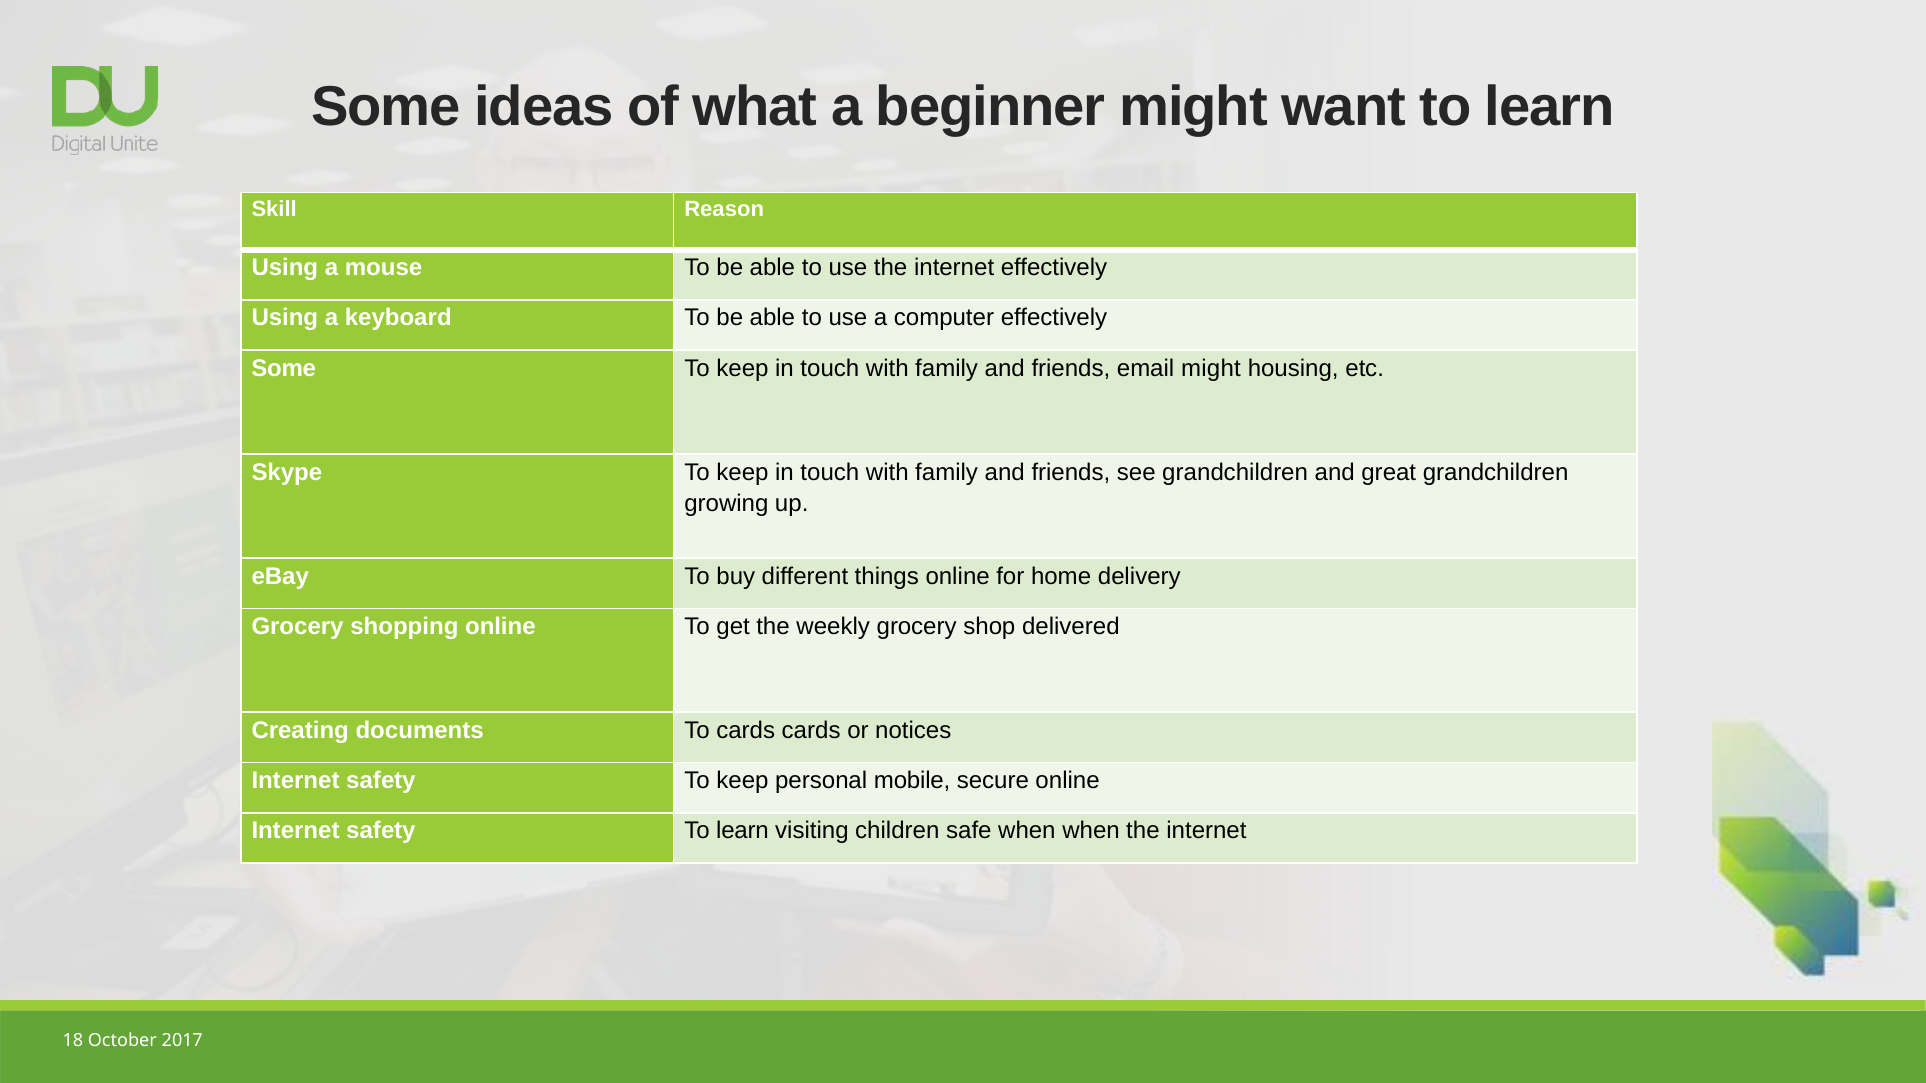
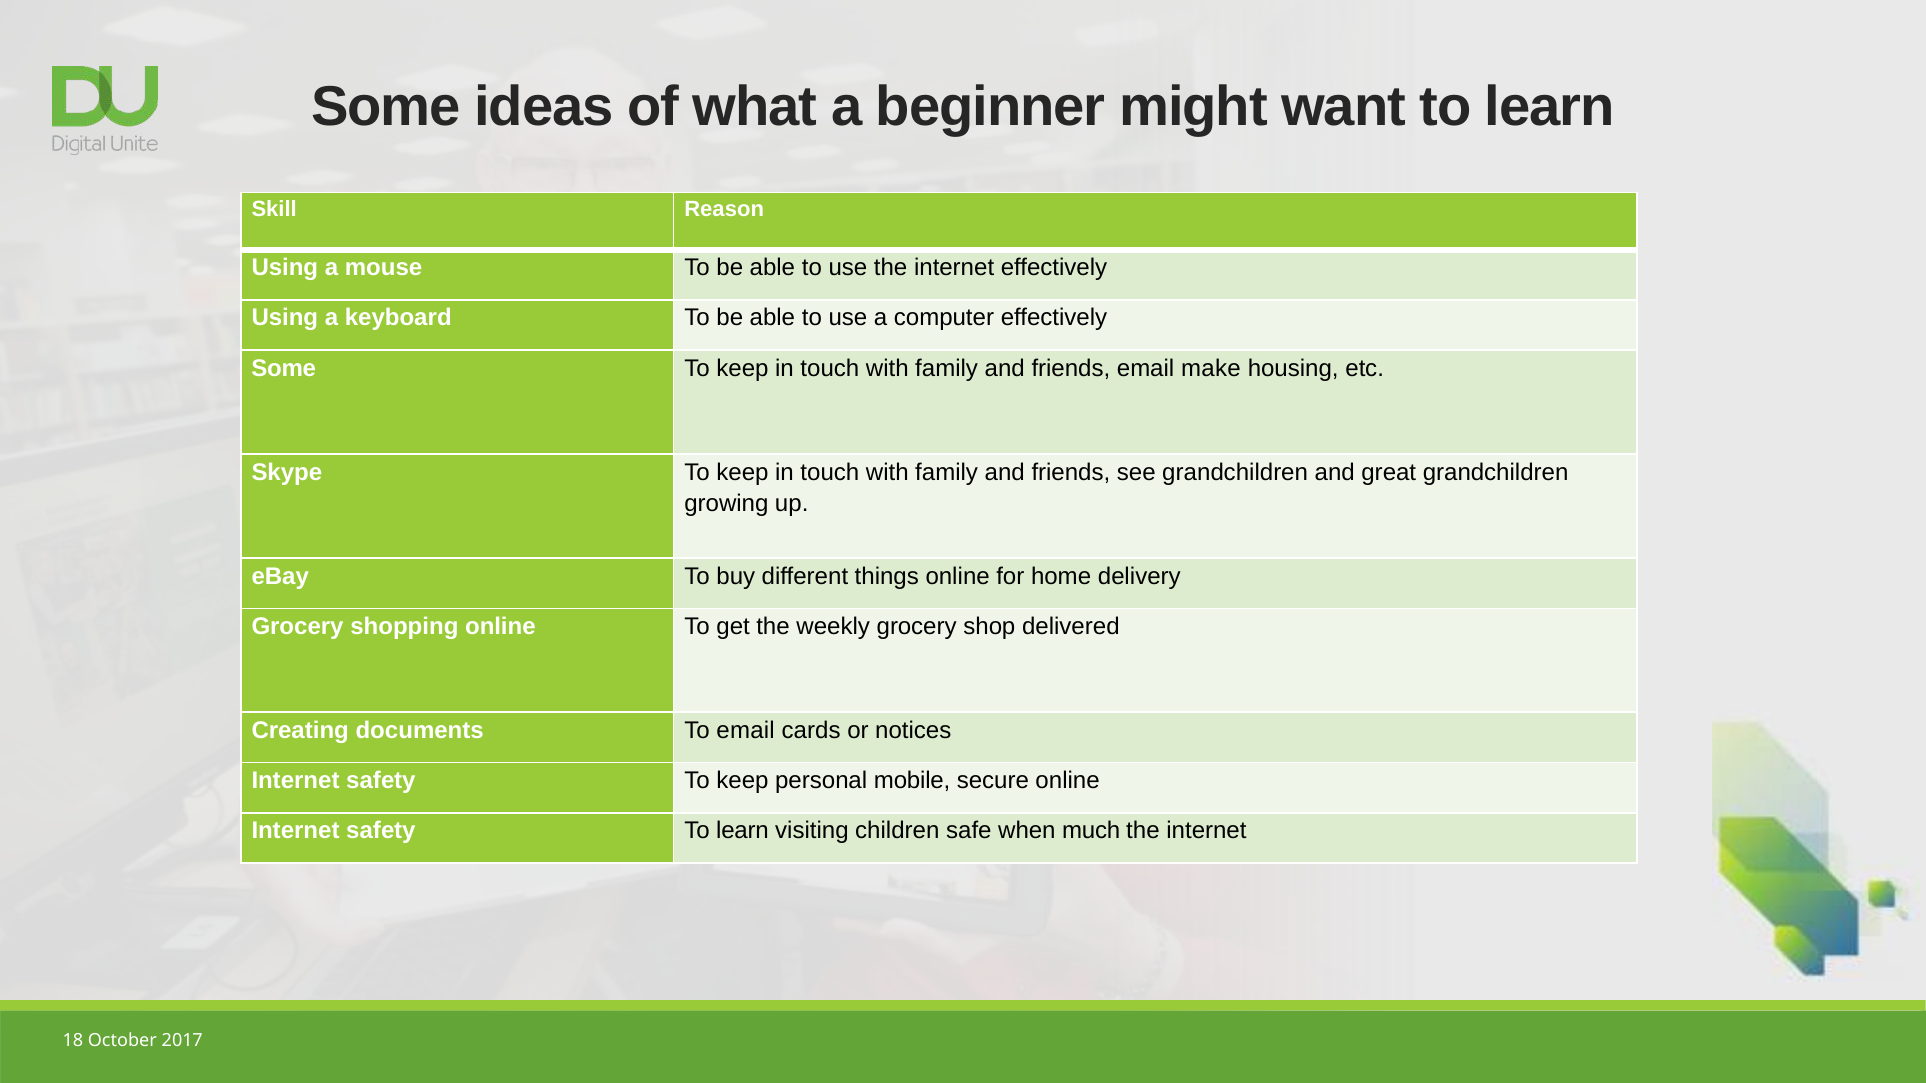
email might: might -> make
To cards: cards -> email
when when: when -> much
